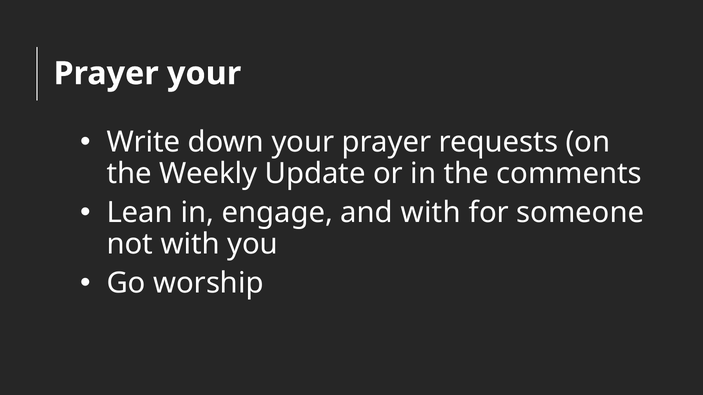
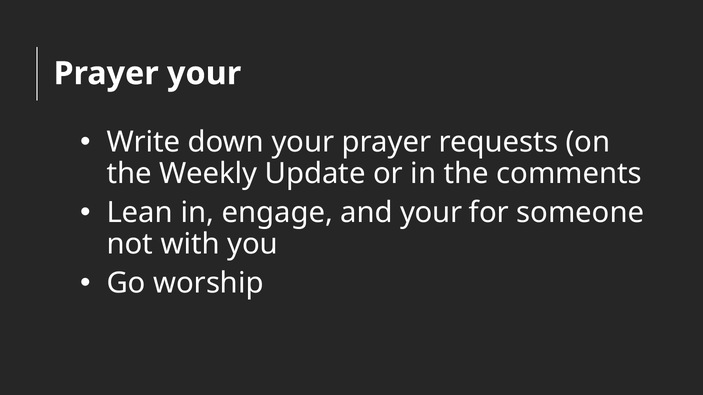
and with: with -> your
